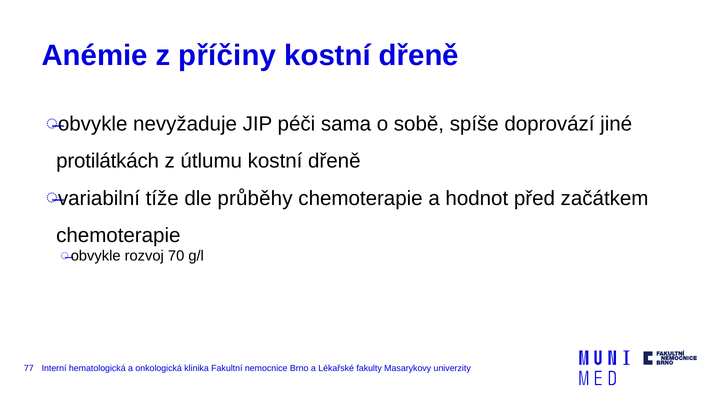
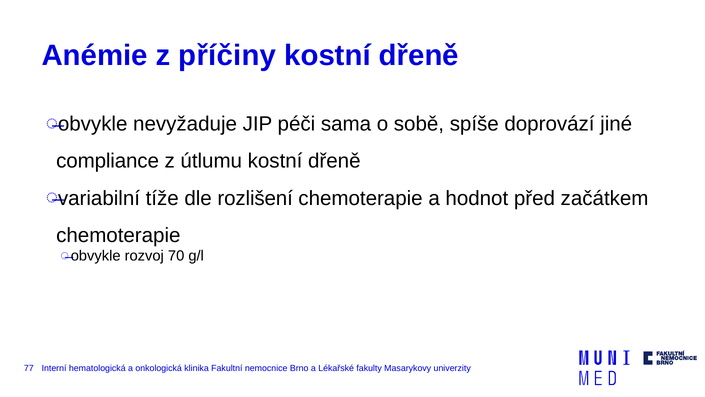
protilátkách: protilátkách -> compliance
průběhy: průběhy -> rozlišení
